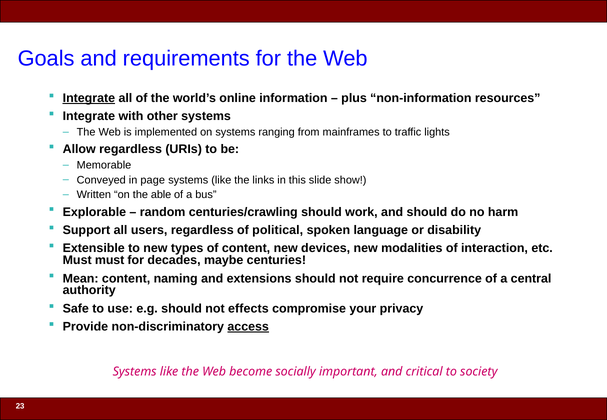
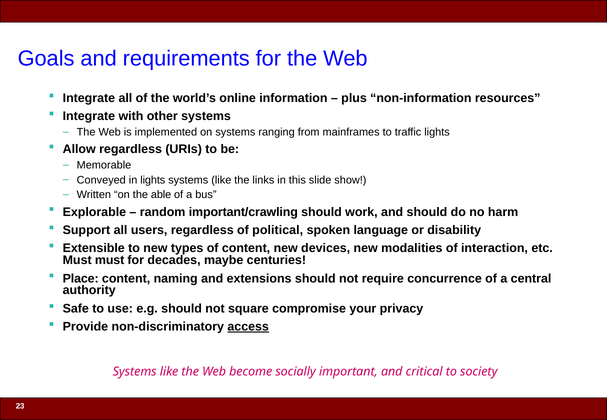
Integrate at (89, 98) underline: present -> none
in page: page -> lights
centuries/crawling: centuries/crawling -> important/crawling
Mean: Mean -> Place
effects: effects -> square
